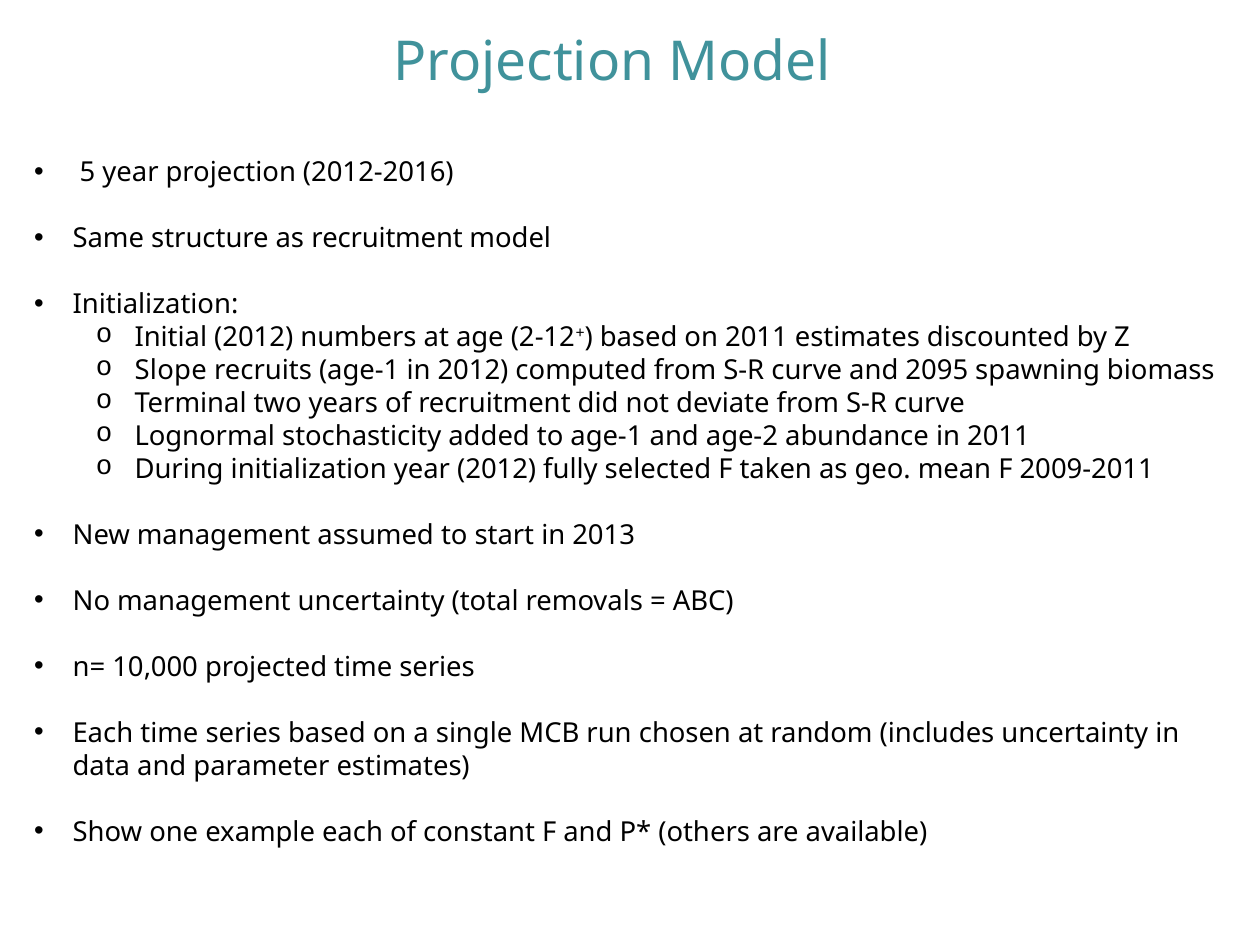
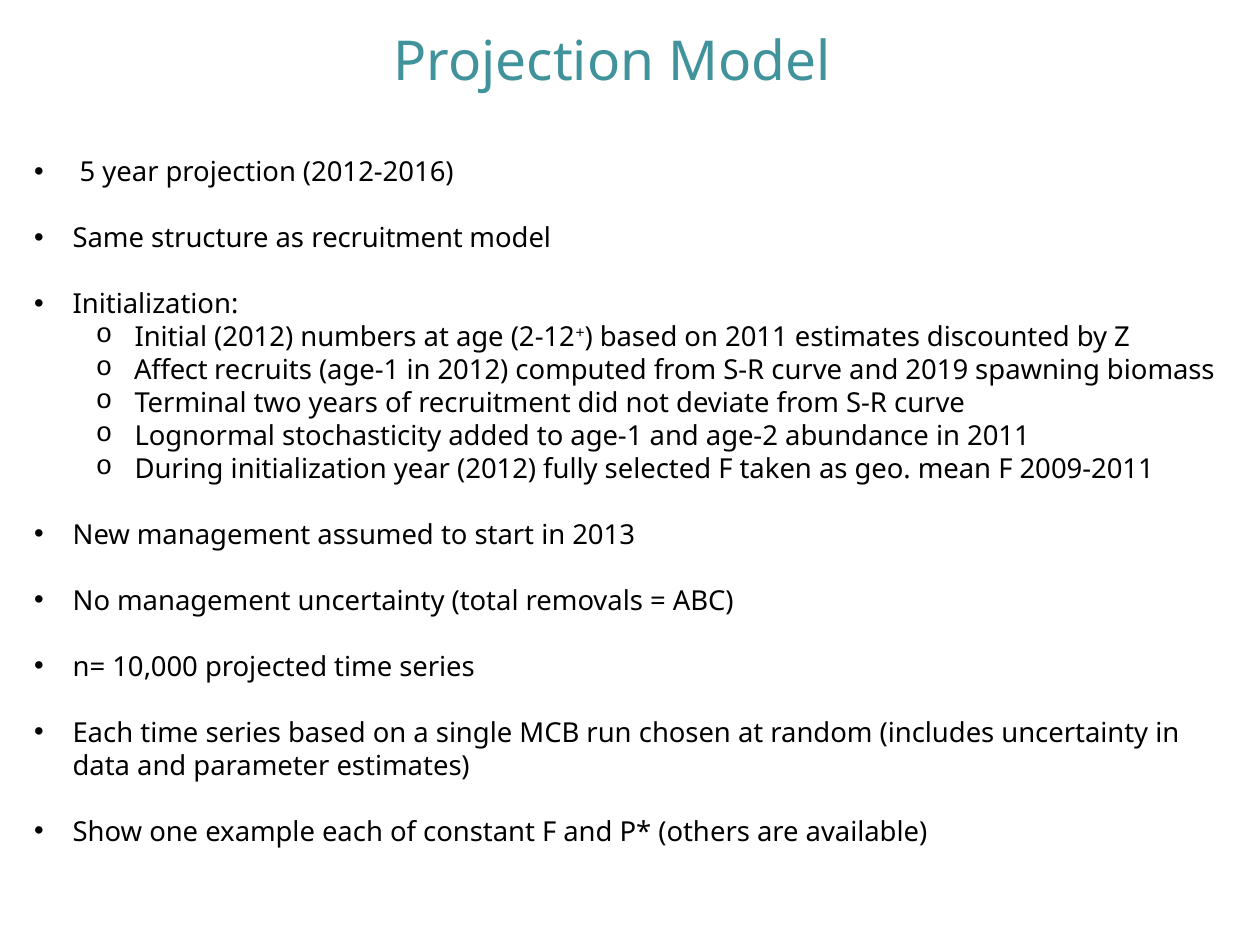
Slope: Slope -> Affect
2095: 2095 -> 2019
